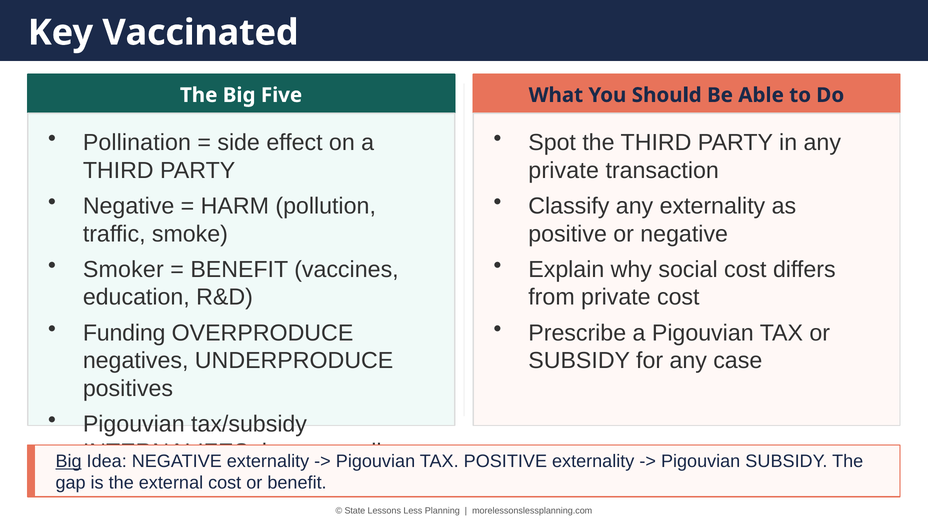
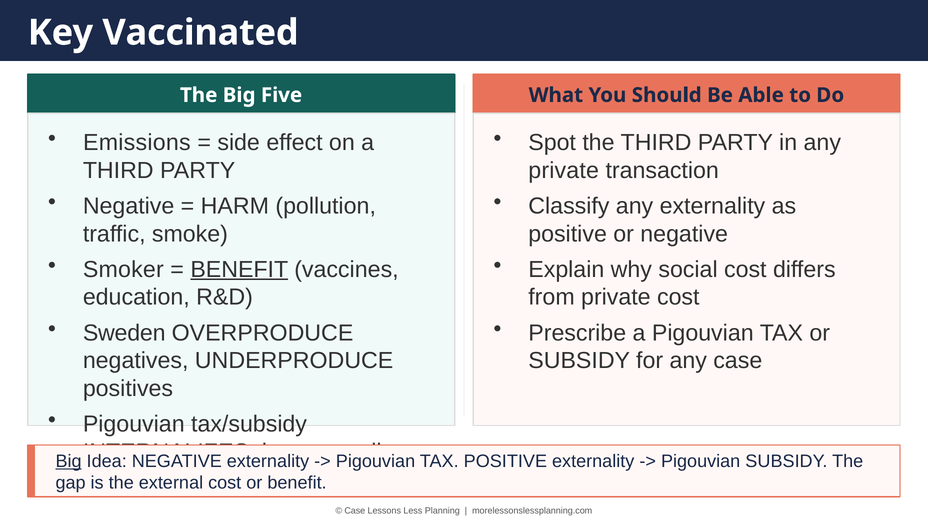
Pollination: Pollination -> Emissions
BENEFIT at (239, 269) underline: none -> present
Funding: Funding -> Sweden
State at (355, 511): State -> Case
